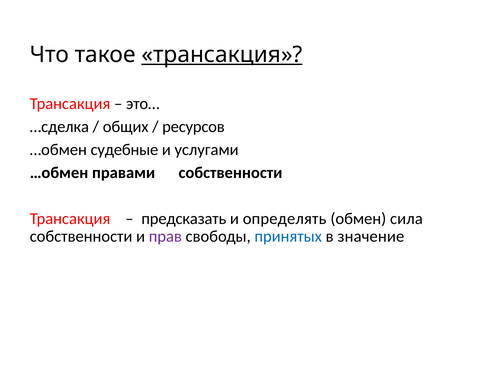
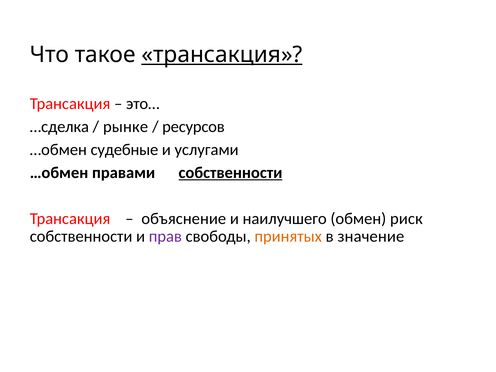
общих: общих -> рынке
собственности at (230, 173) underline: none -> present
предсказать: предсказать -> объяснение
определять: определять -> наилучшего
сила: сила -> риск
принятых colour: blue -> orange
